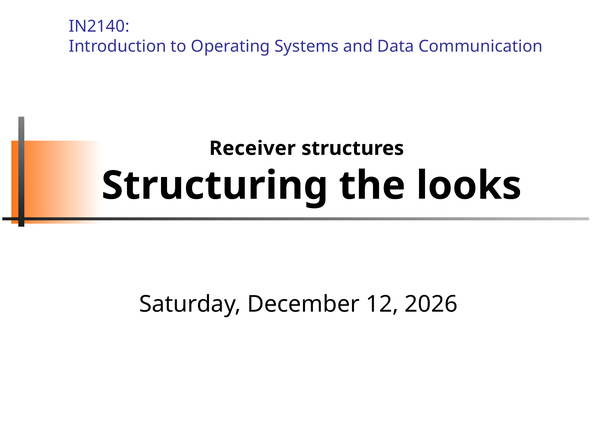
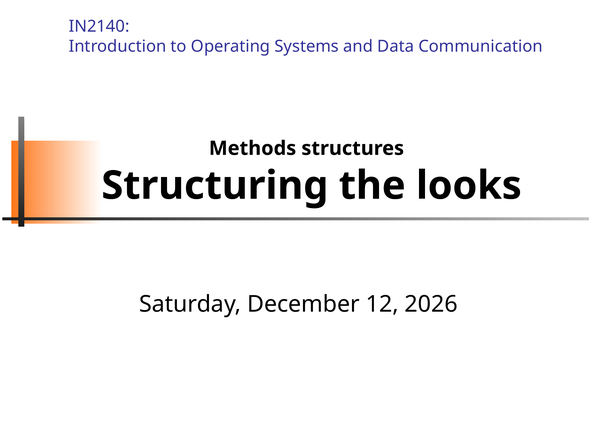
Receiver: Receiver -> Methods
